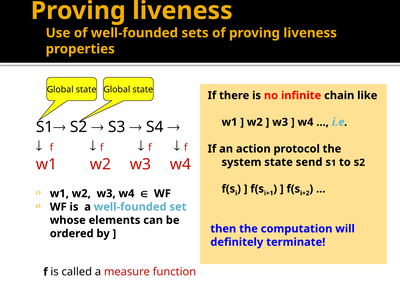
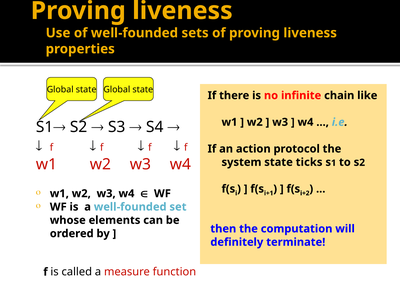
send: send -> ticks
